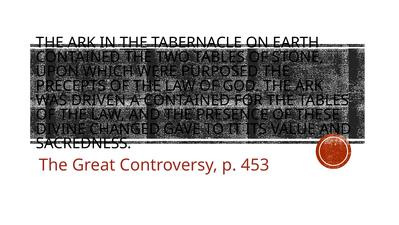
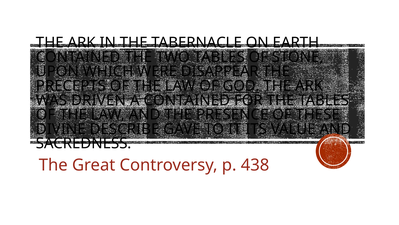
PURPOSED: PURPOSED -> DISAPPEAR
GOD underline: none -> present
CHANGED: CHANGED -> DESCRIBE
453: 453 -> 438
